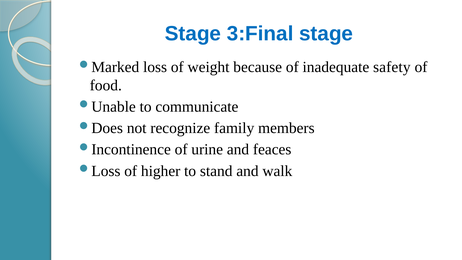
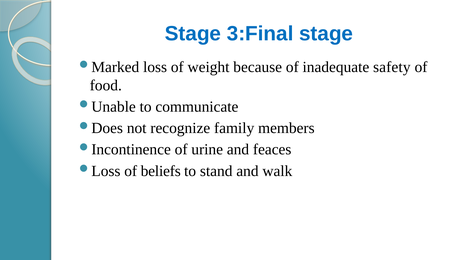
higher: higher -> beliefs
